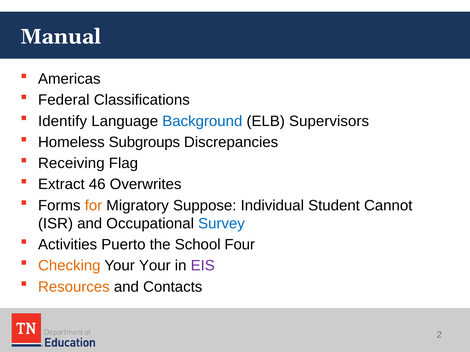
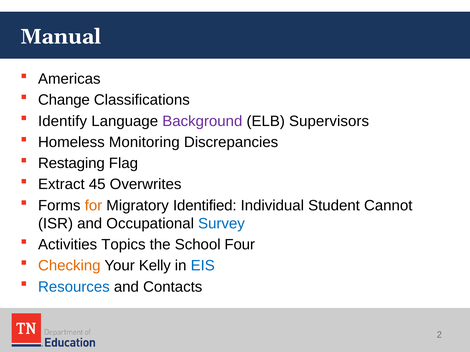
Federal: Federal -> Change
Background colour: blue -> purple
Subgroups: Subgroups -> Monitoring
Receiving: Receiving -> Restaging
46: 46 -> 45
Suppose: Suppose -> Identified
Puerto: Puerto -> Topics
Your Your: Your -> Kelly
EIS colour: purple -> blue
Resources colour: orange -> blue
